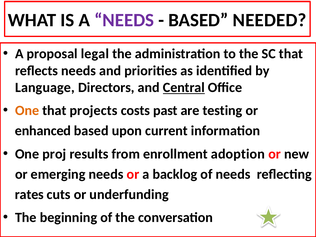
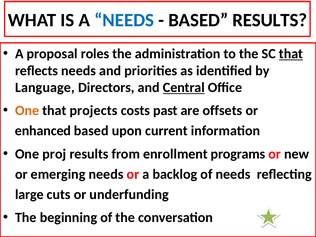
NEEDS at (124, 20) colour: purple -> blue
BASED NEEDED: NEEDED -> RESULTS
legal: legal -> roles
that at (291, 54) underline: none -> present
testing: testing -> offsets
adoption: adoption -> programs
rates: rates -> large
